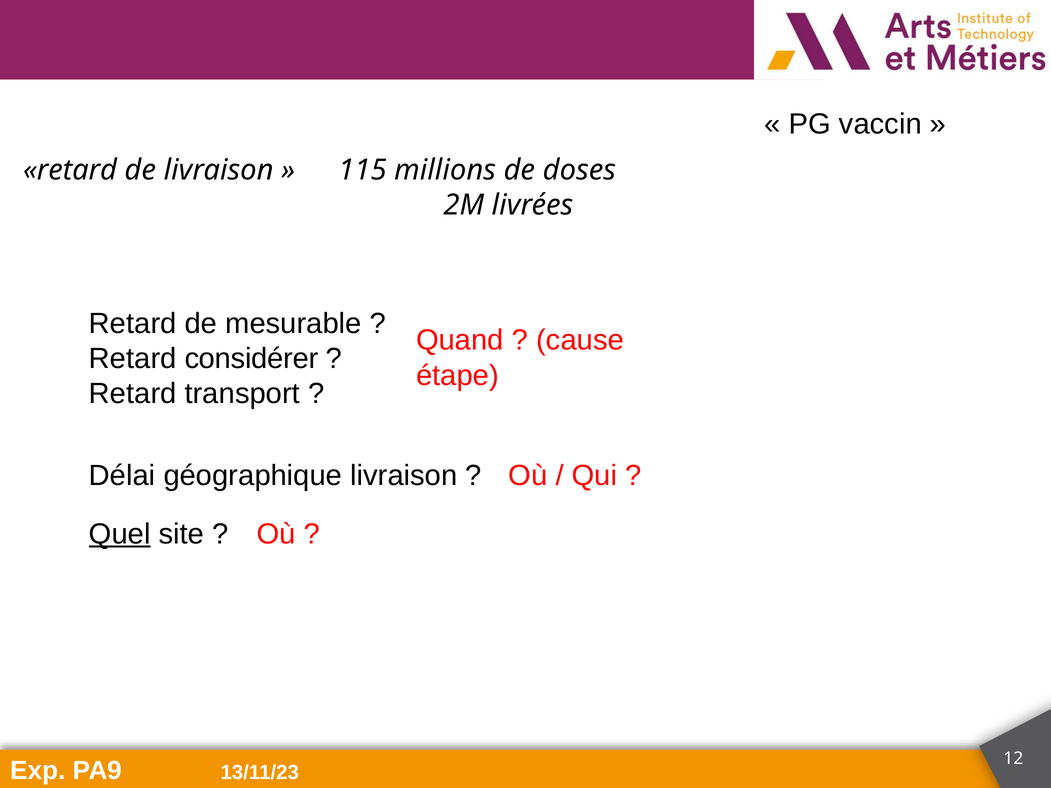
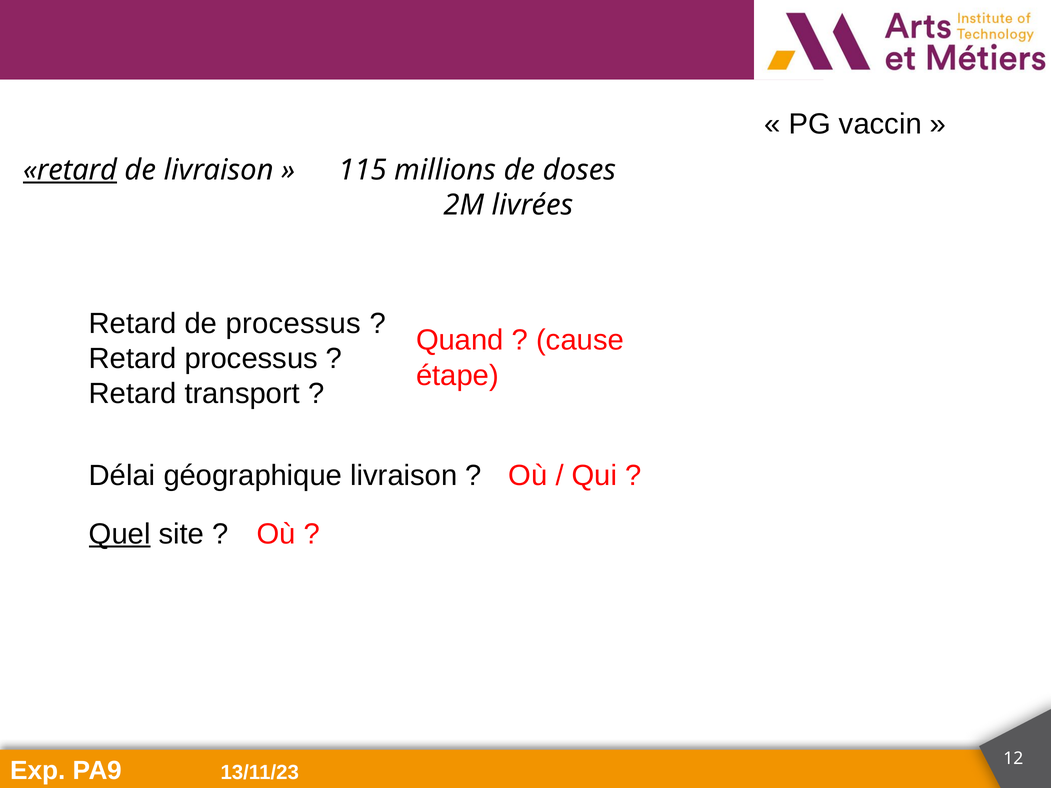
retard at (70, 170) underline: none -> present
de mesurable: mesurable -> processus
Retard considérer: considérer -> processus
